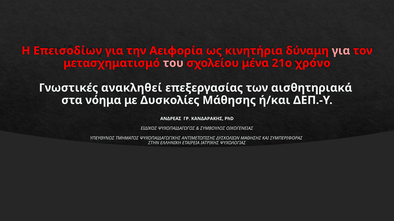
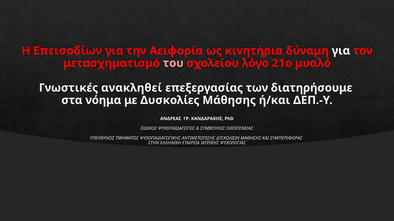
για at (341, 51) colour: pink -> white
μένα: μένα -> λόγο
χρόνο: χρόνο -> μυαλό
αισθητηριακά: αισθητηριακά -> διατηρήσουμε
